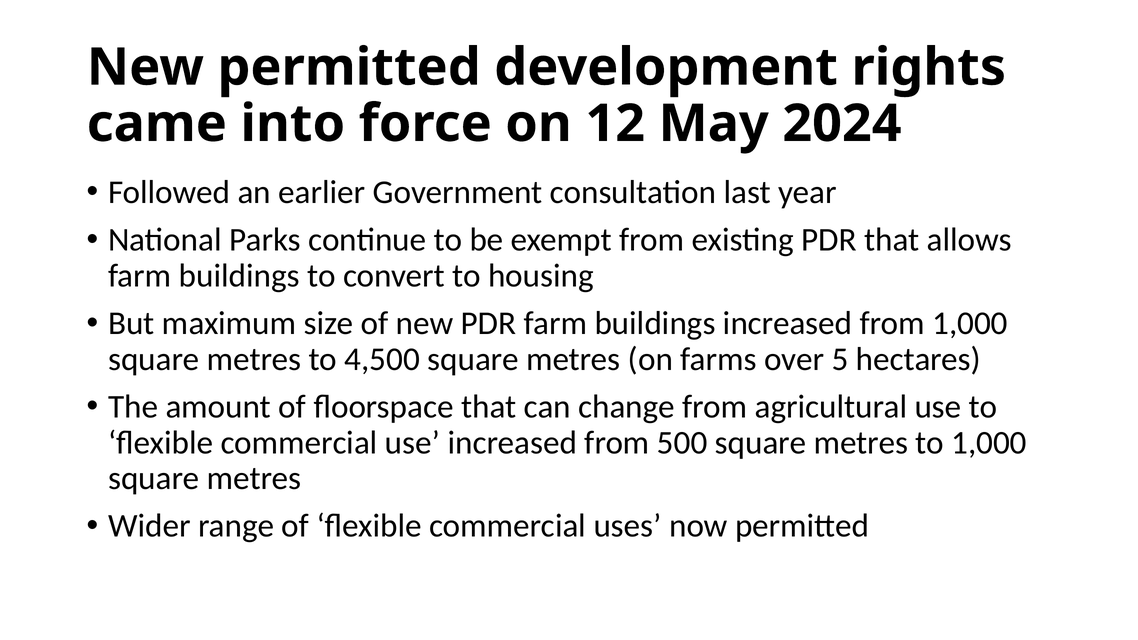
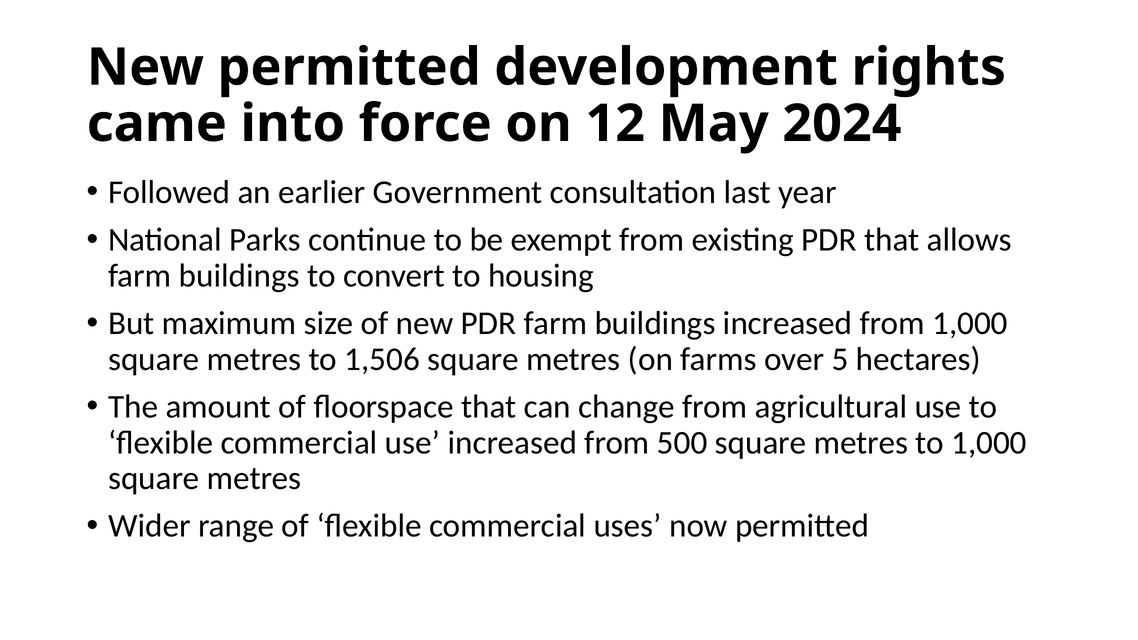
4,500: 4,500 -> 1,506
